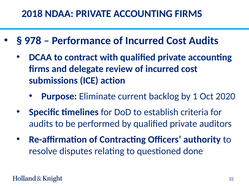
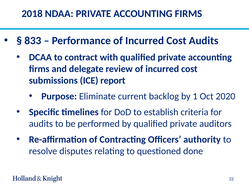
978: 978 -> 833
action: action -> report
